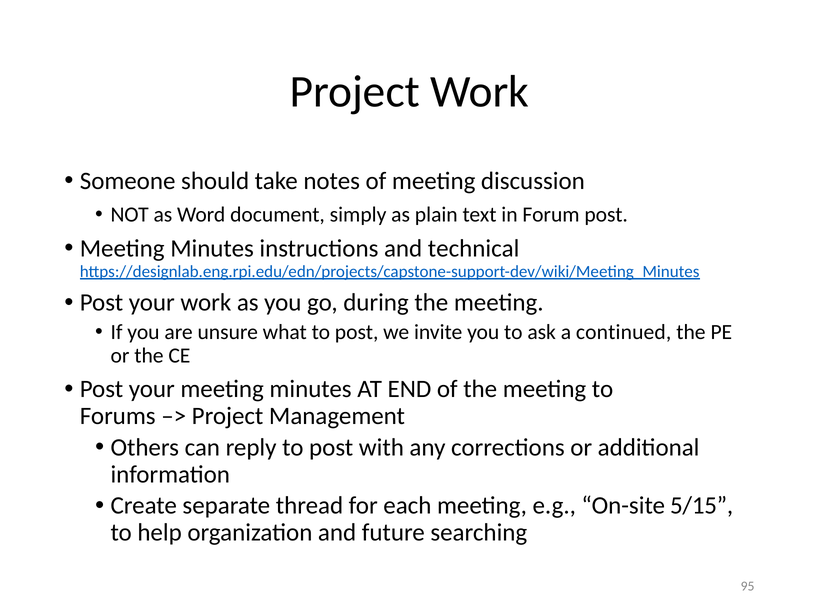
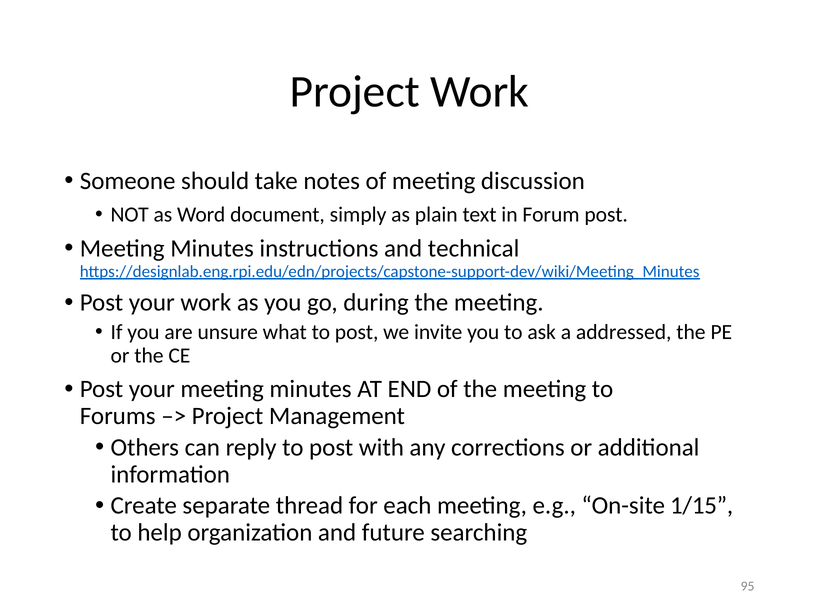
continued: continued -> addressed
5/15: 5/15 -> 1/15
